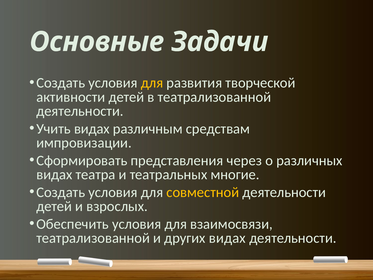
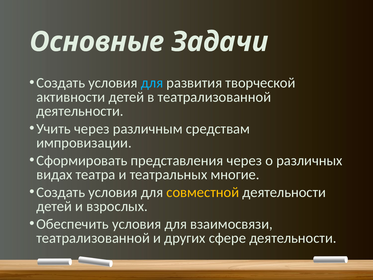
для at (152, 83) colour: yellow -> light blue
Учить видах: видах -> через
других видах: видах -> сфере
